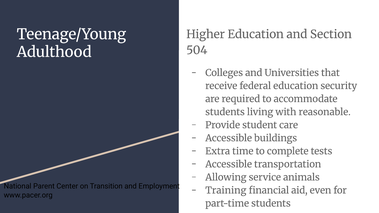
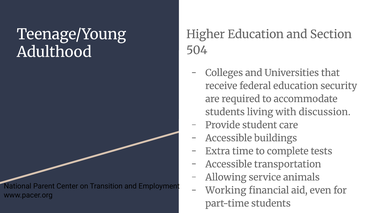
reasonable: reasonable -> discussion
Training: Training -> Working
